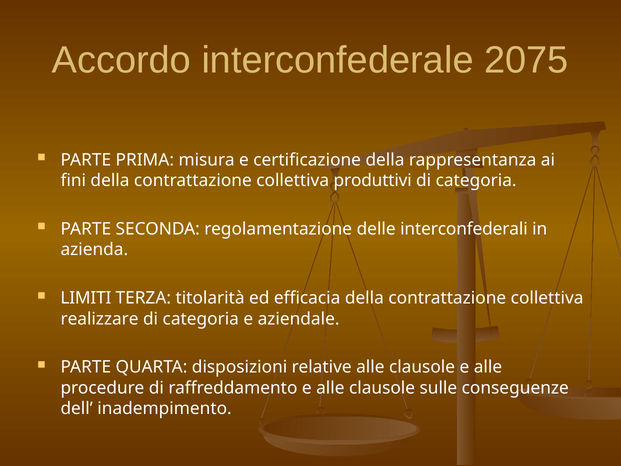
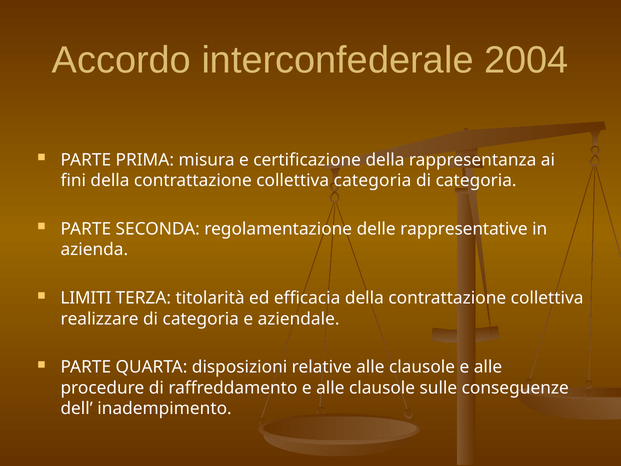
2075: 2075 -> 2004
collettiva produttivi: produttivi -> categoria
interconfederali: interconfederali -> rappresentative
